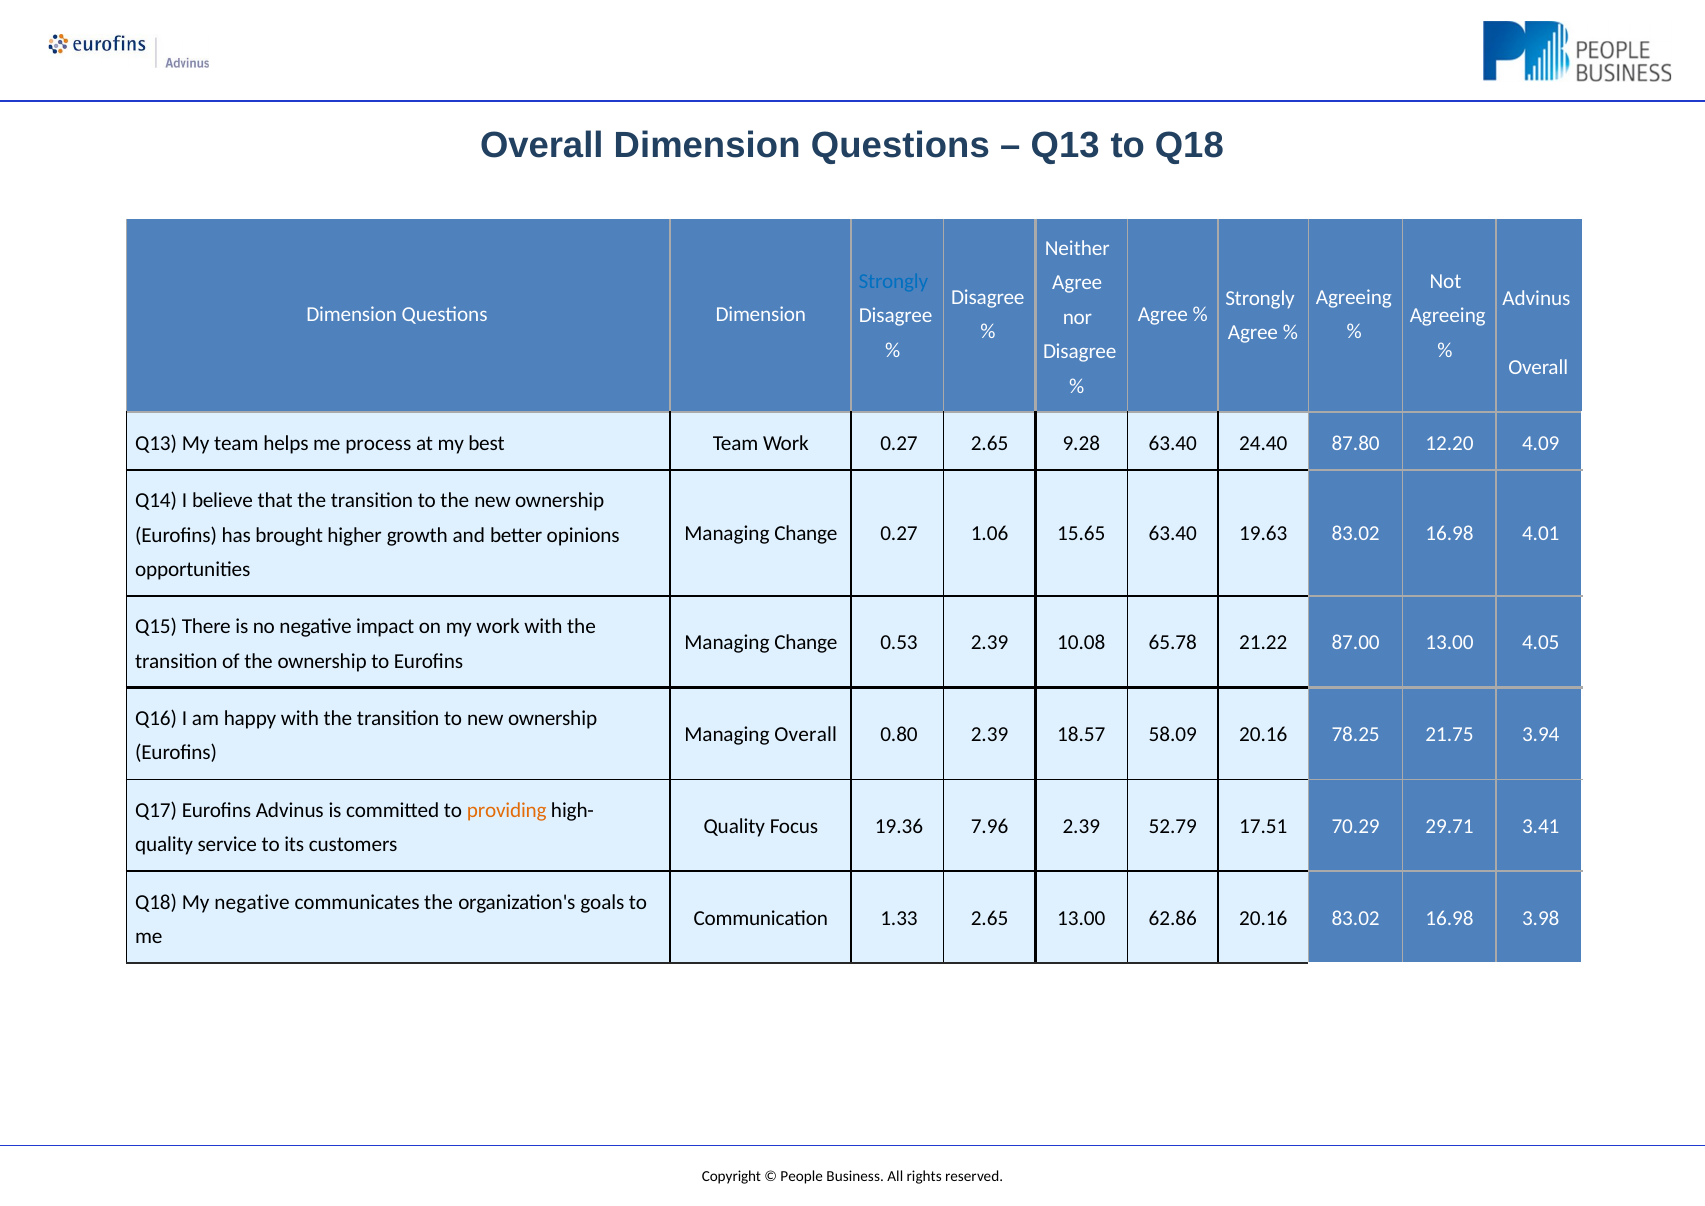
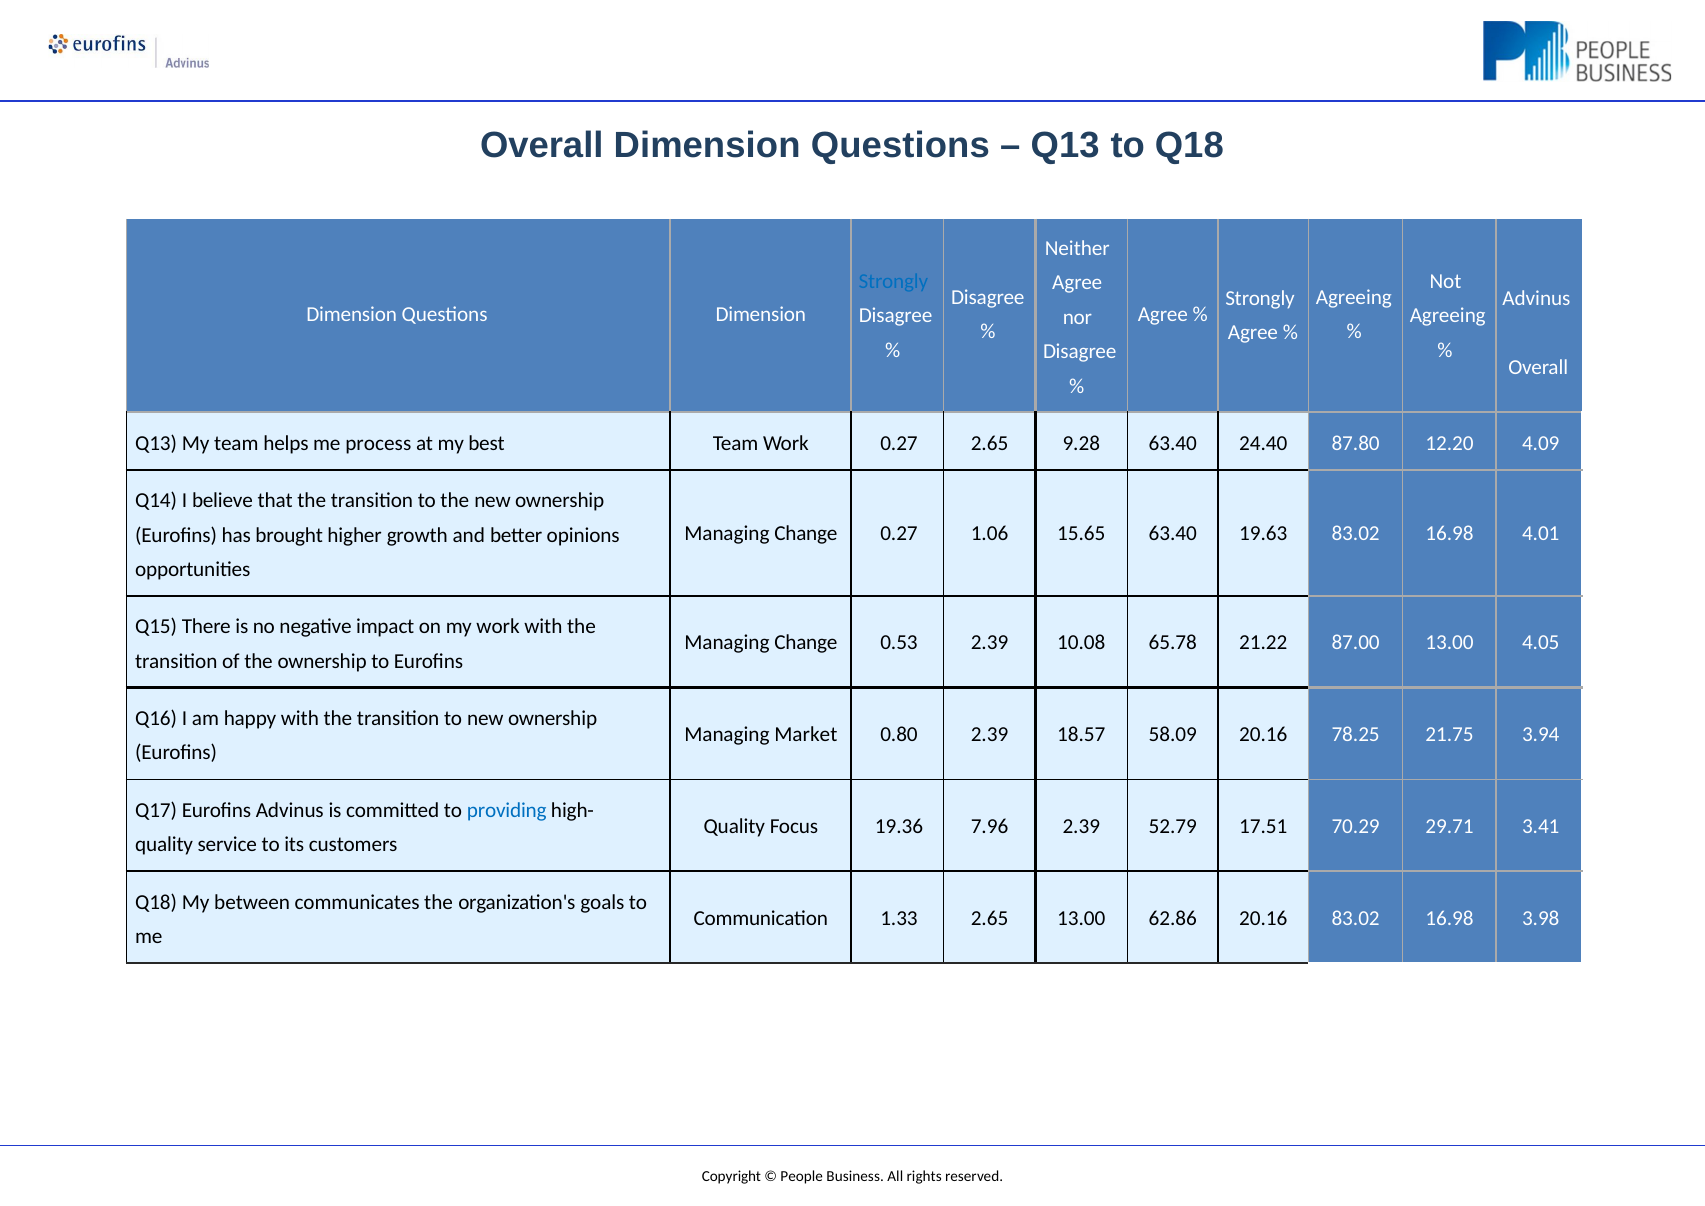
Managing Overall: Overall -> Market
providing colour: orange -> blue
My negative: negative -> between
